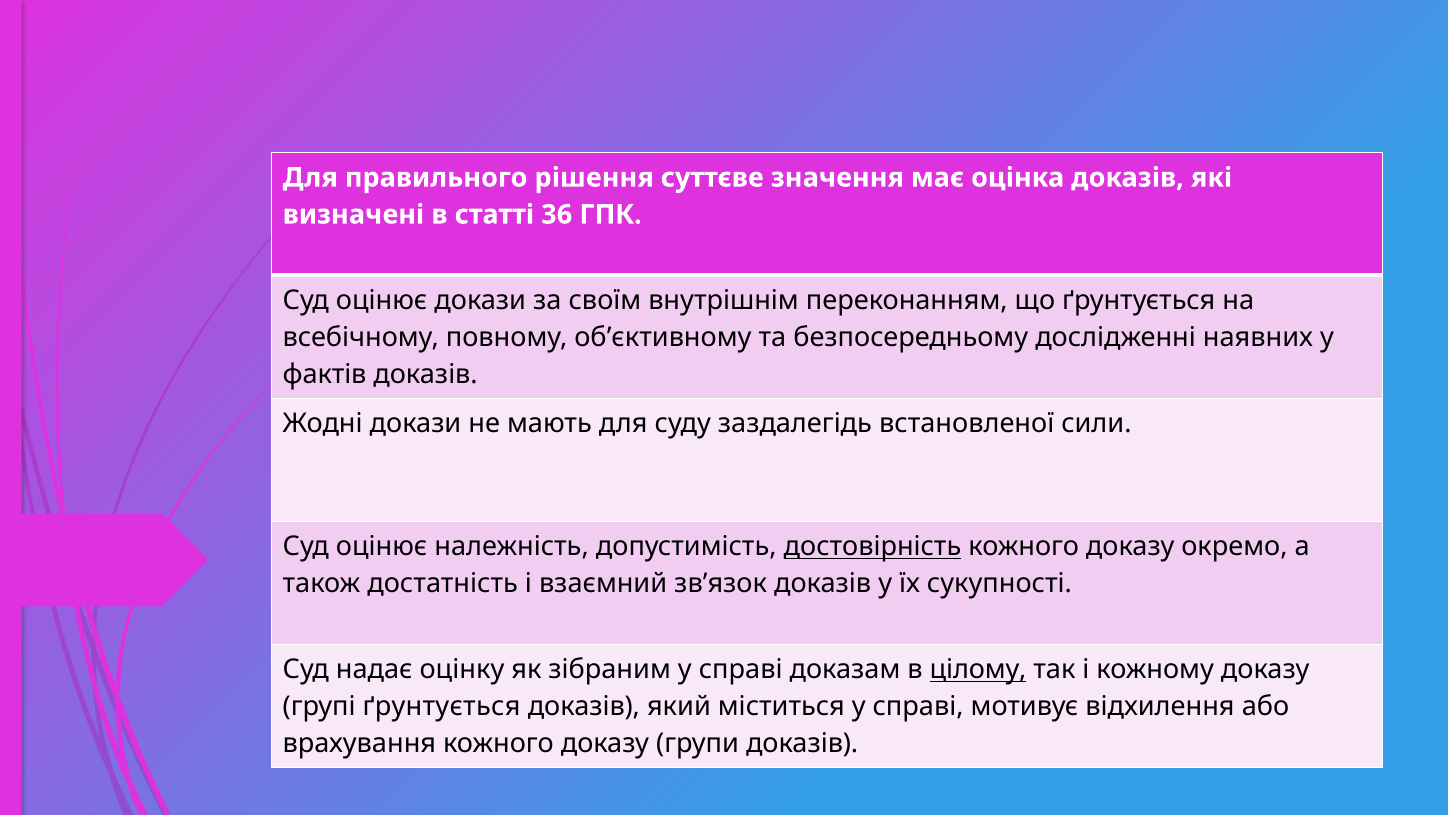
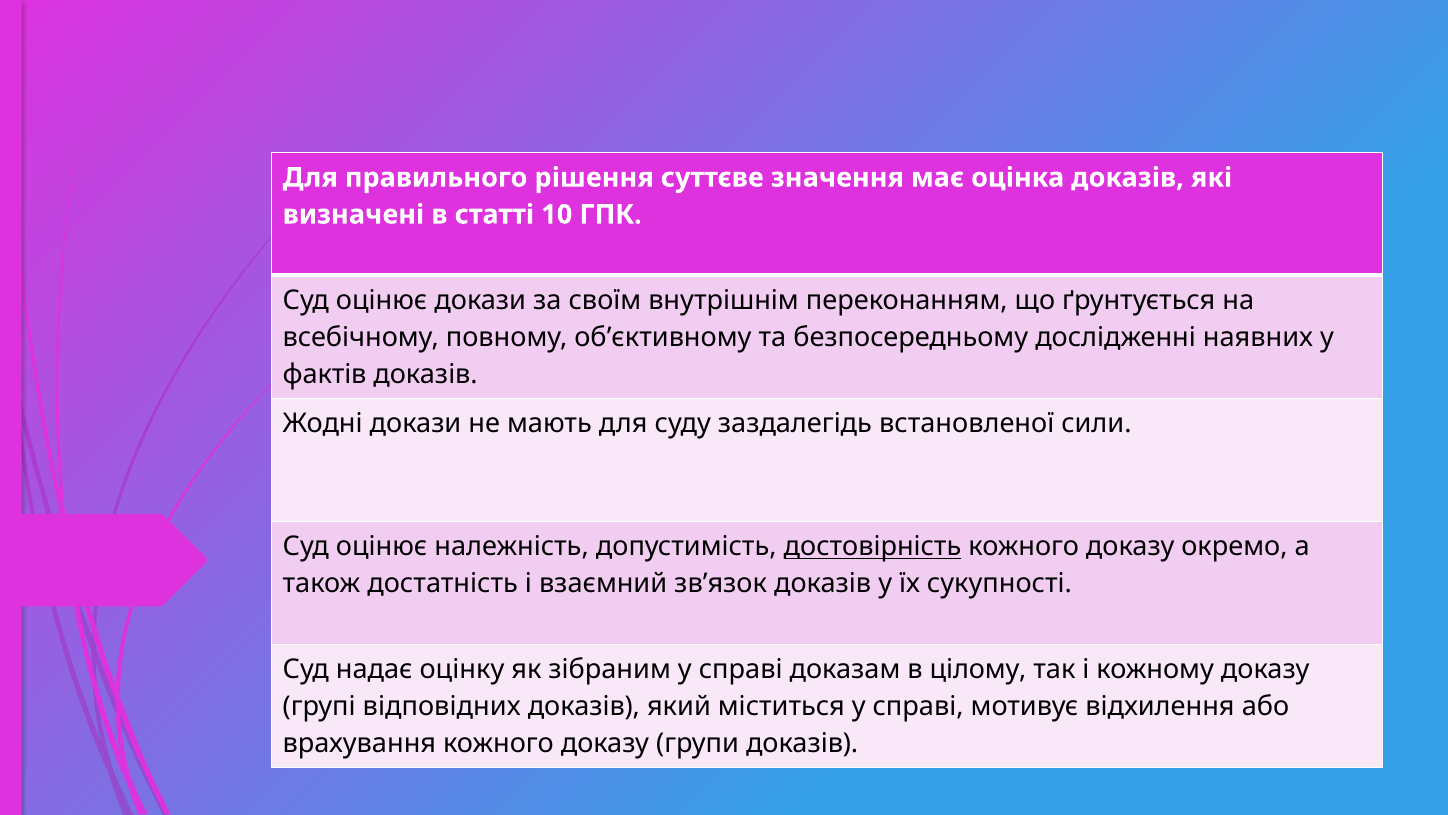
36: 36 -> 10
цілому underline: present -> none
групі ґрунтується: ґрунтується -> відповідних
